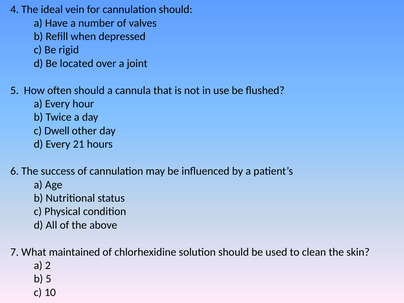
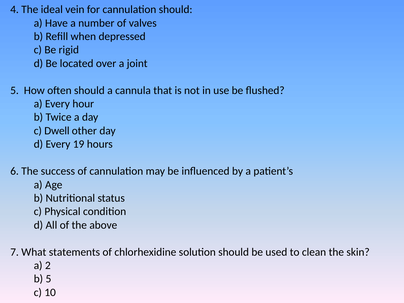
21: 21 -> 19
maintained: maintained -> statements
